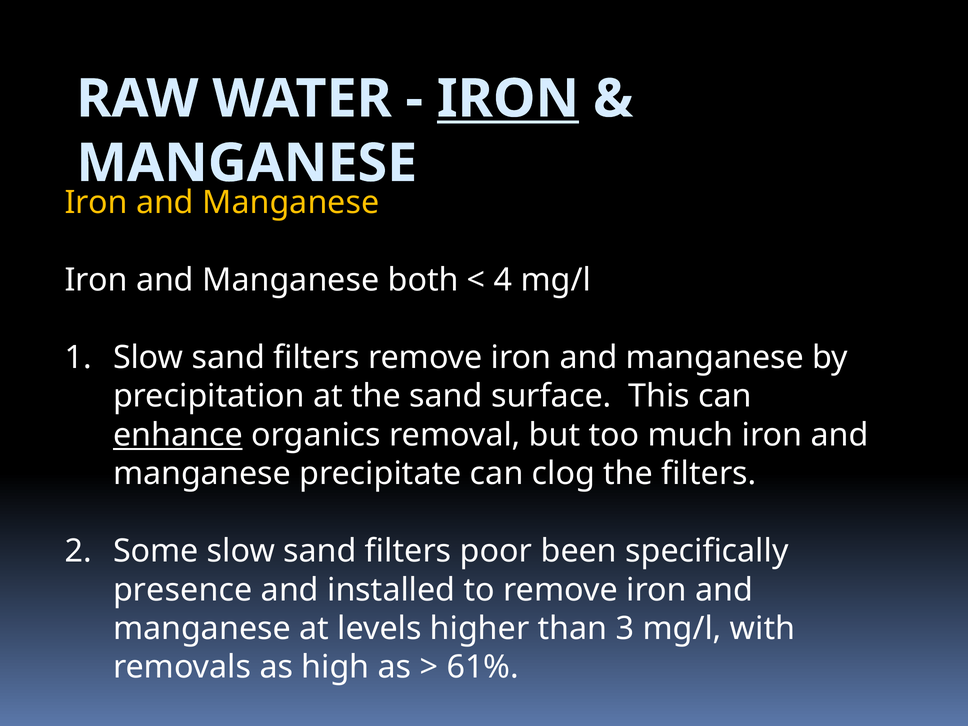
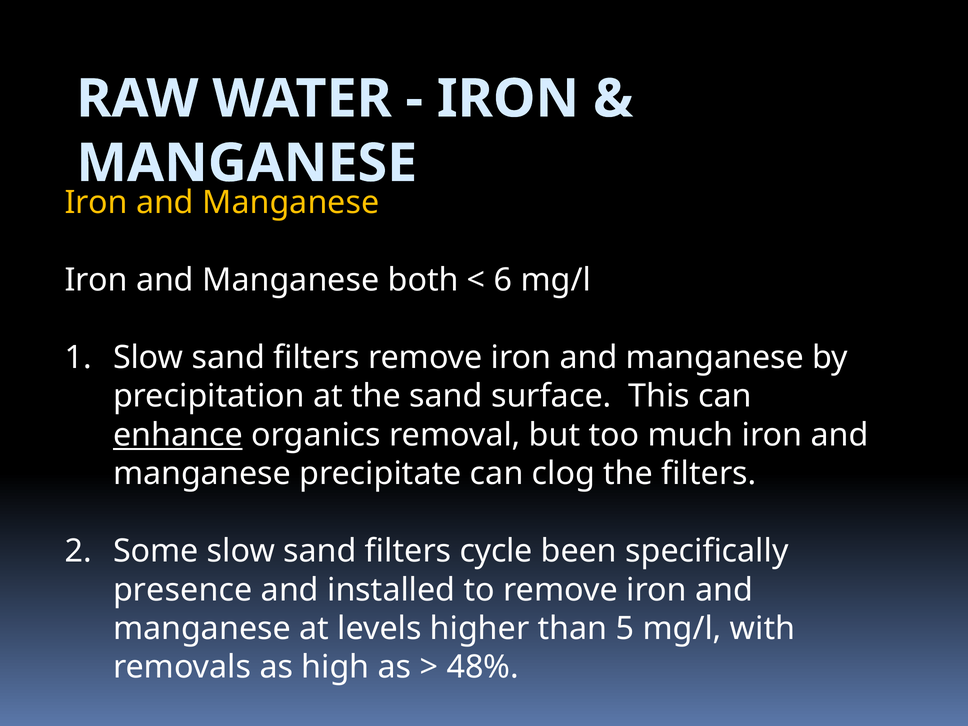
IRON at (508, 99) underline: present -> none
4: 4 -> 6
poor: poor -> cycle
3: 3 -> 5
61%: 61% -> 48%
